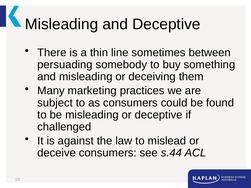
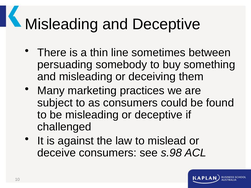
s.44: s.44 -> s.98
